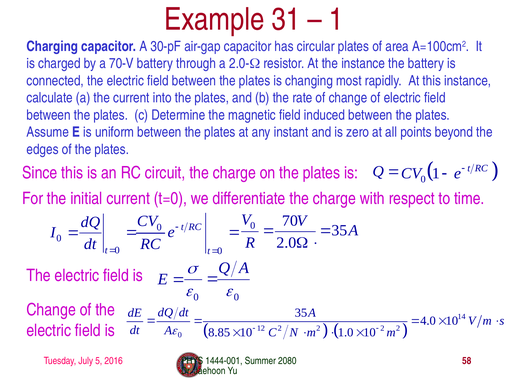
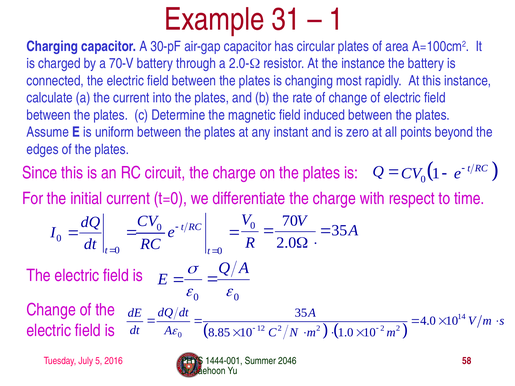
2080: 2080 -> 2046
